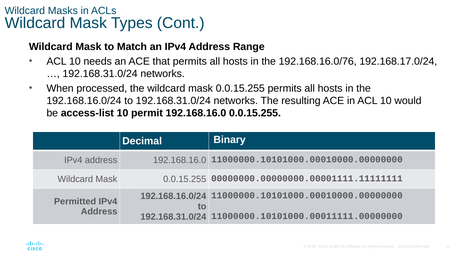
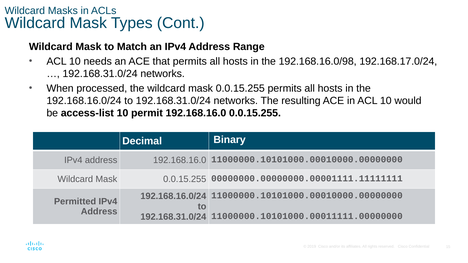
192.168.16.0/76: 192.168.16.0/76 -> 192.168.16.0/98
